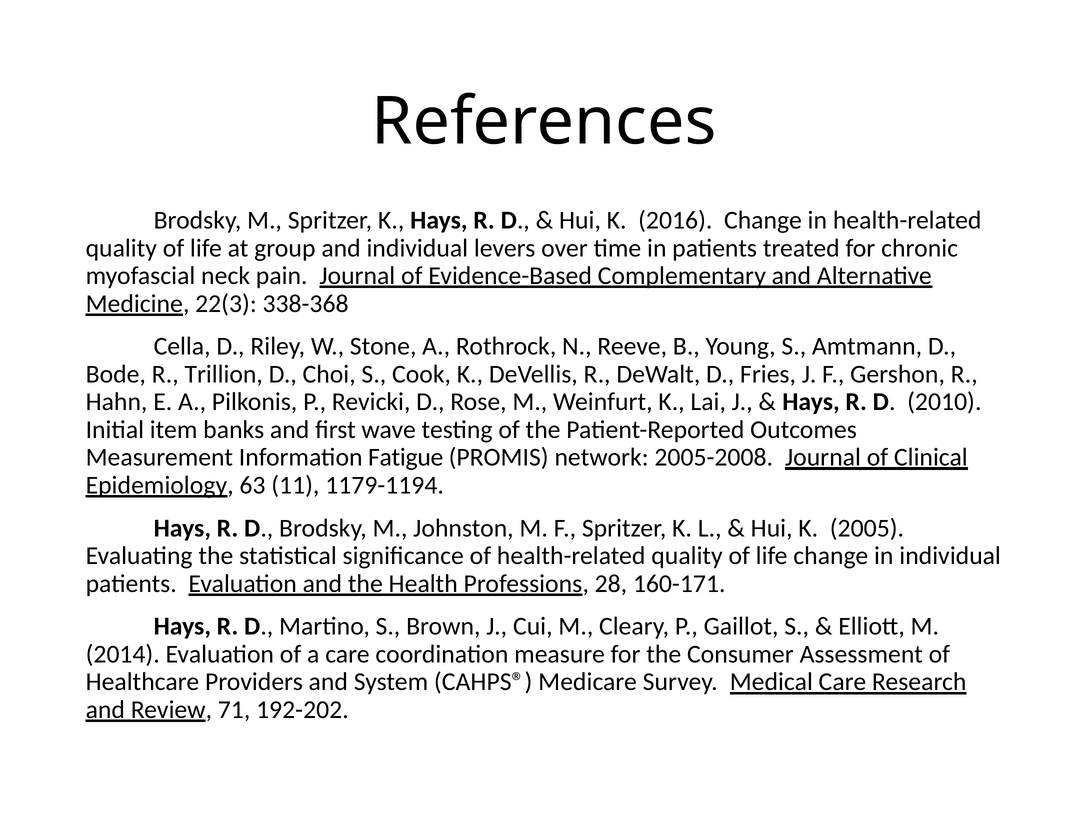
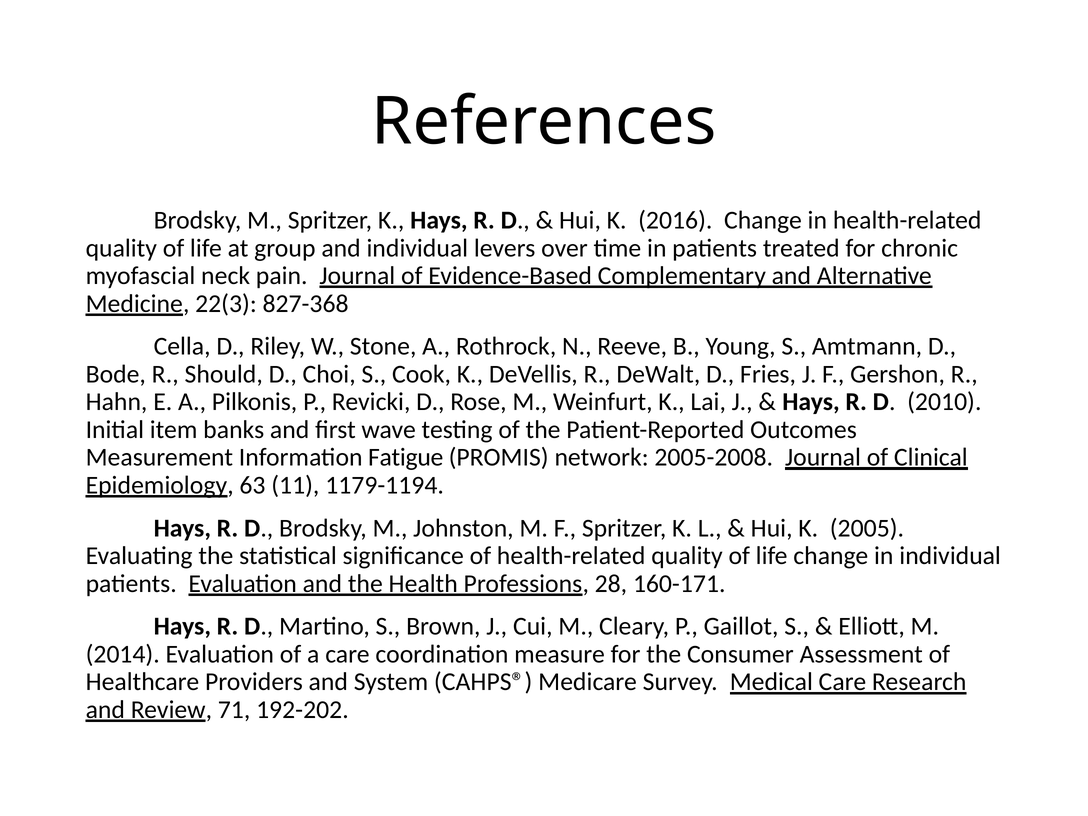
338-368: 338-368 -> 827-368
Trillion: Trillion -> Should
